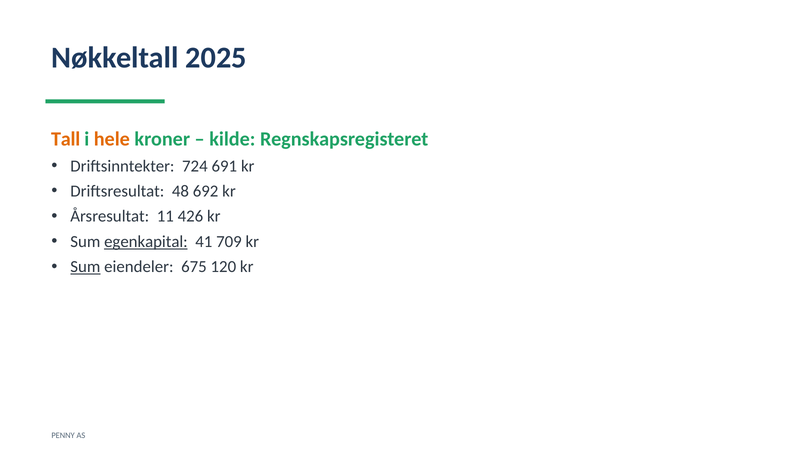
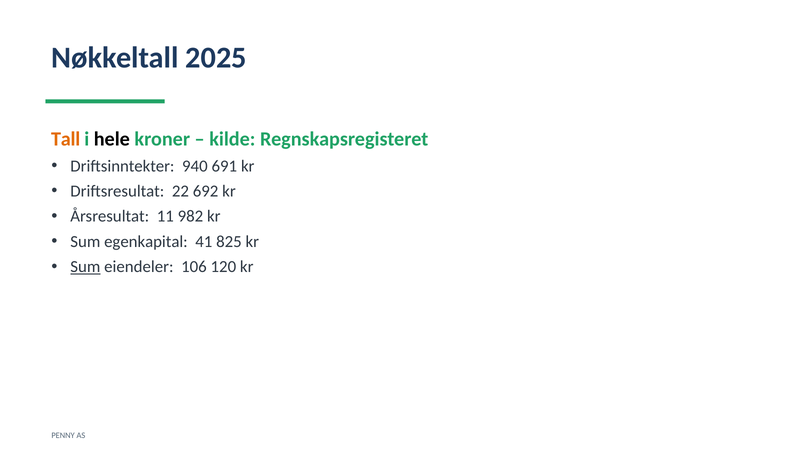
hele colour: orange -> black
724: 724 -> 940
48: 48 -> 22
426: 426 -> 982
egenkapital underline: present -> none
709: 709 -> 825
675: 675 -> 106
